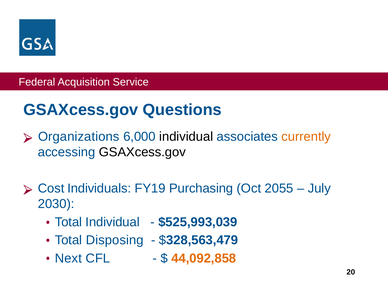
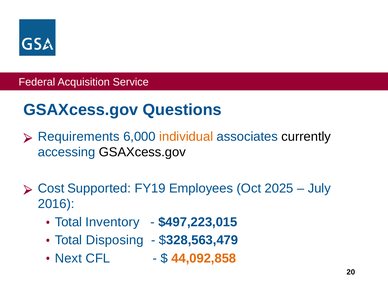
Organizations: Organizations -> Requirements
individual at (186, 137) colour: black -> orange
currently colour: orange -> black
Individuals: Individuals -> Supported
Purchasing: Purchasing -> Employees
2055: 2055 -> 2025
2030: 2030 -> 2016
Total Individual: Individual -> Inventory
$525,993,039: $525,993,039 -> $497,223,015
